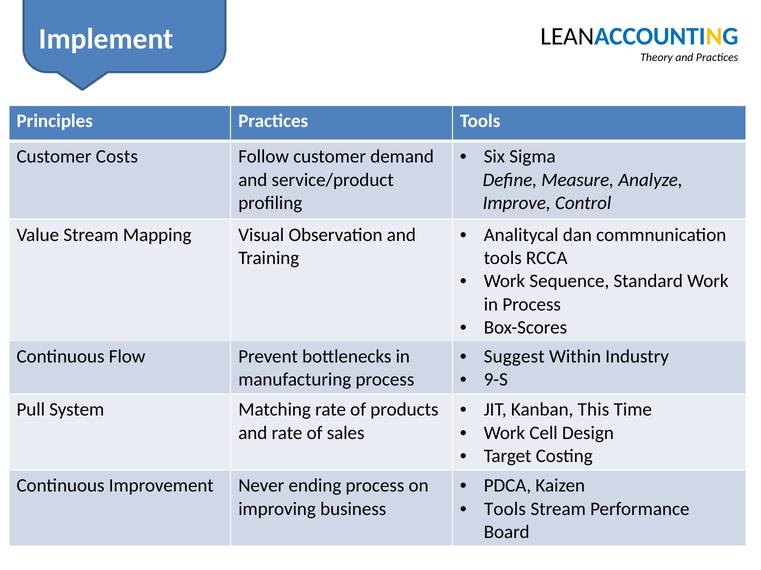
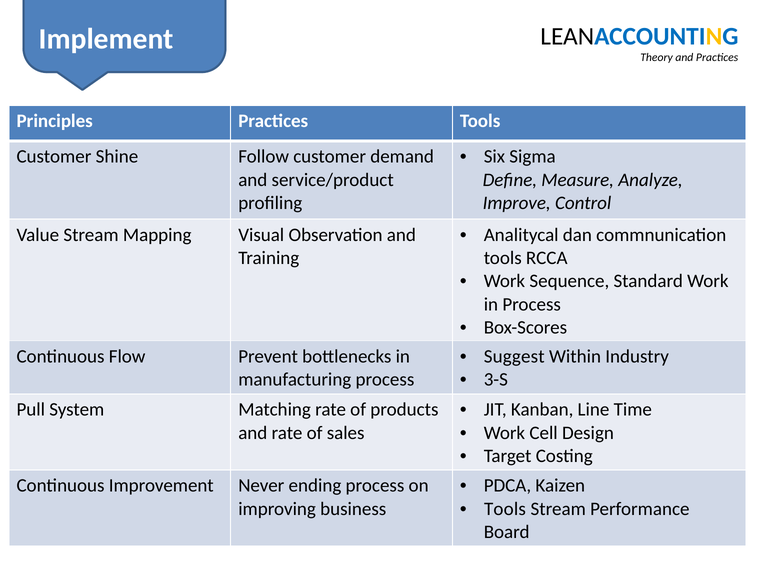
Costs: Costs -> Shine
9-S: 9-S -> 3-S
This: This -> Line
